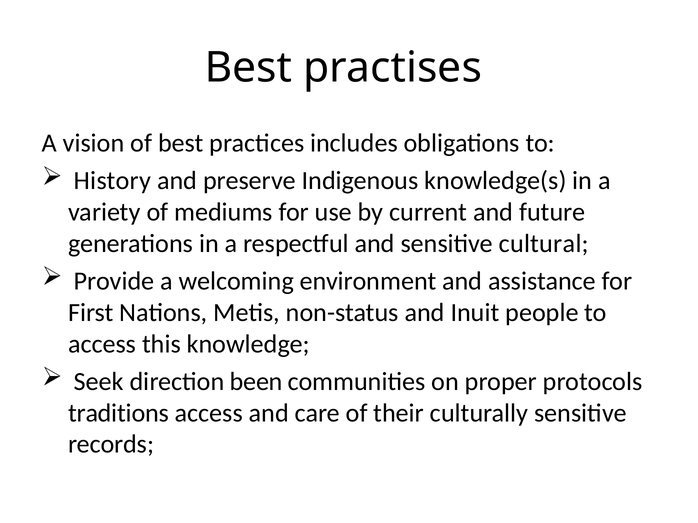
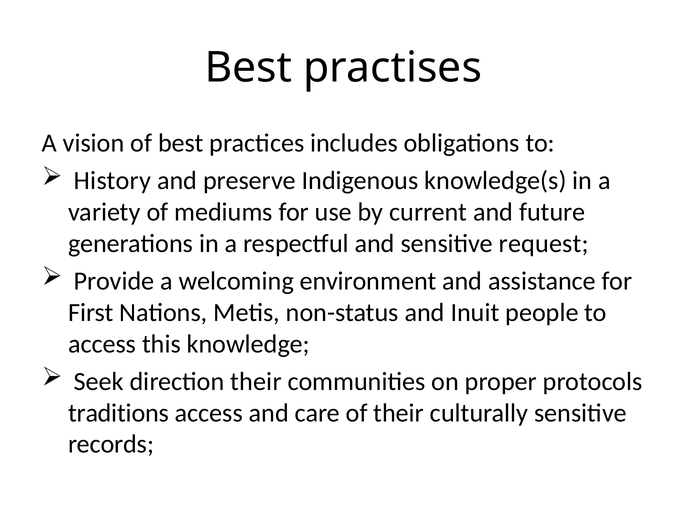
cultural: cultural -> request
direction been: been -> their
